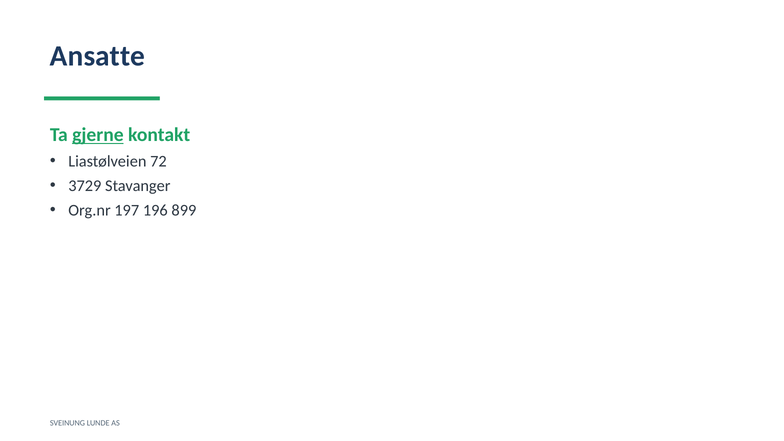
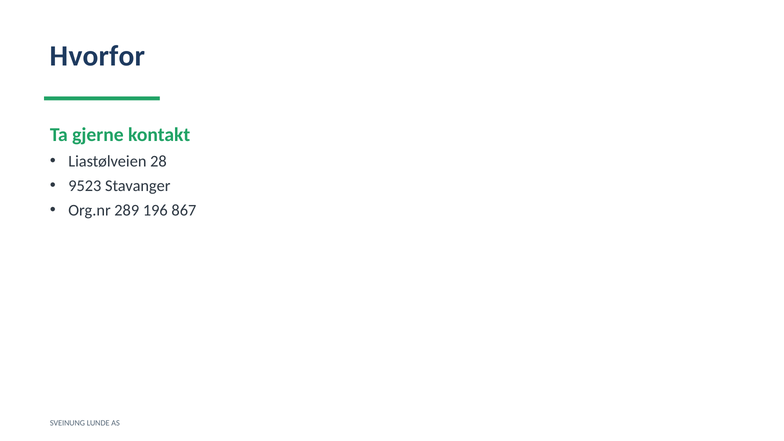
Ansatte: Ansatte -> Hvorfor
gjerne underline: present -> none
72: 72 -> 28
3729: 3729 -> 9523
197: 197 -> 289
899: 899 -> 867
